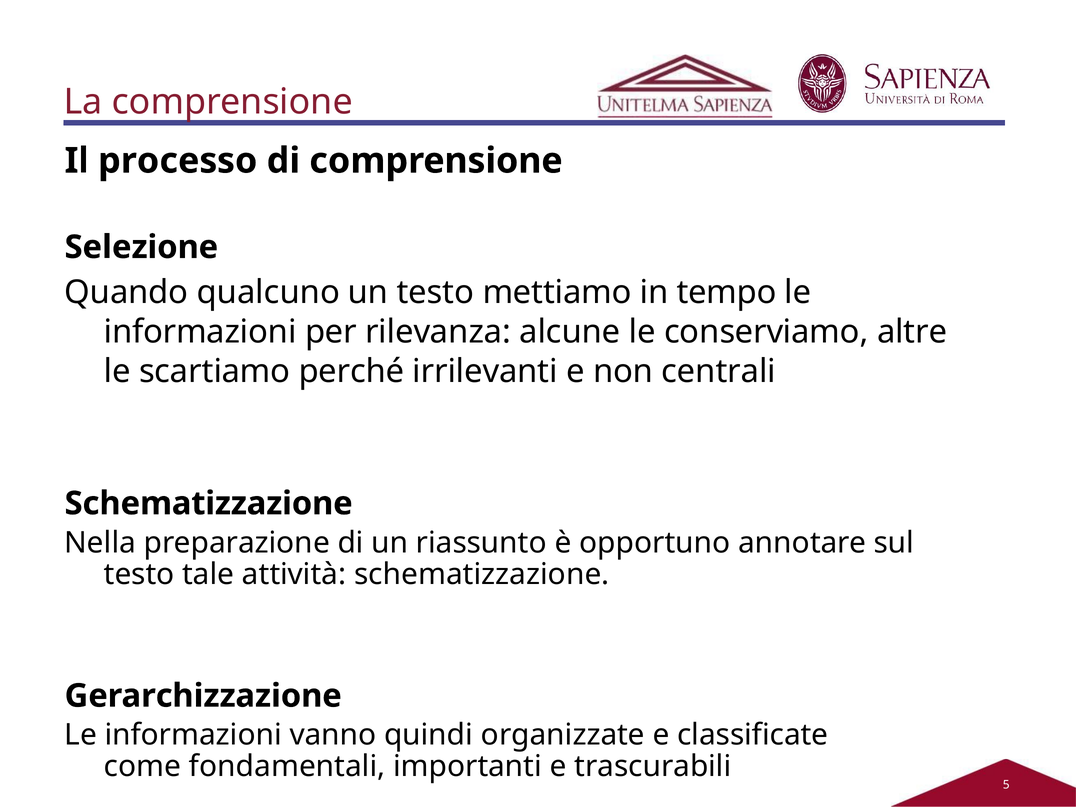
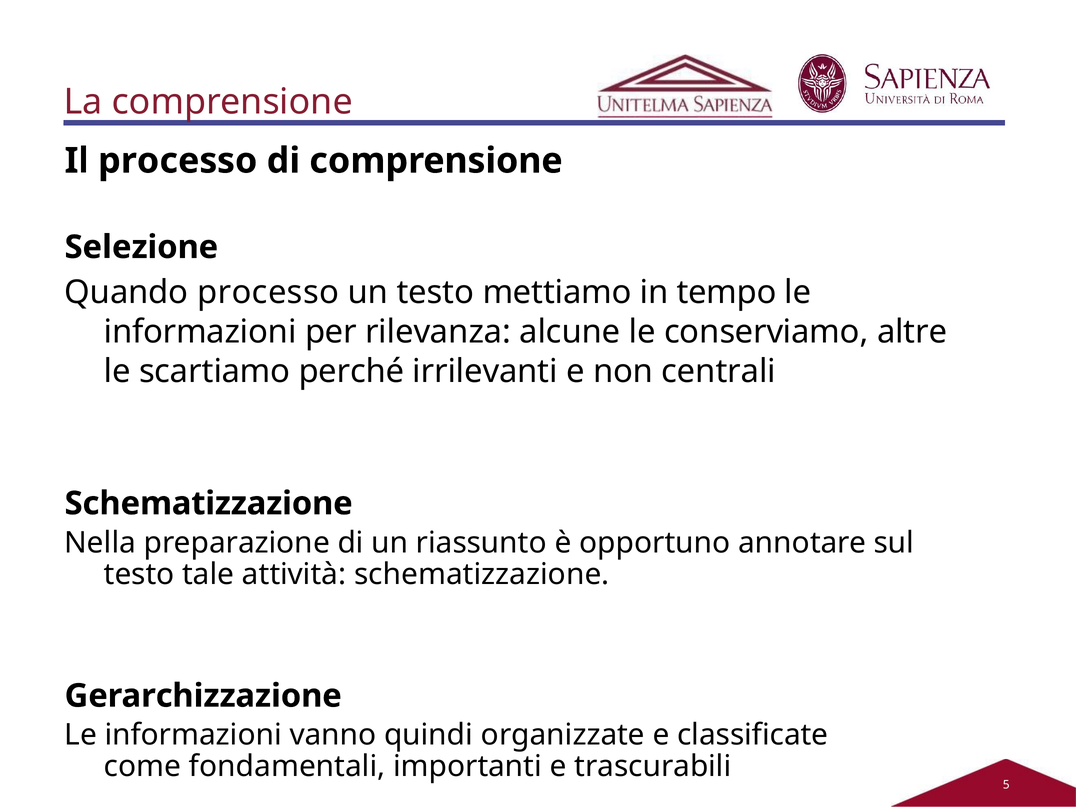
Quando qualcuno: qualcuno -> processo
